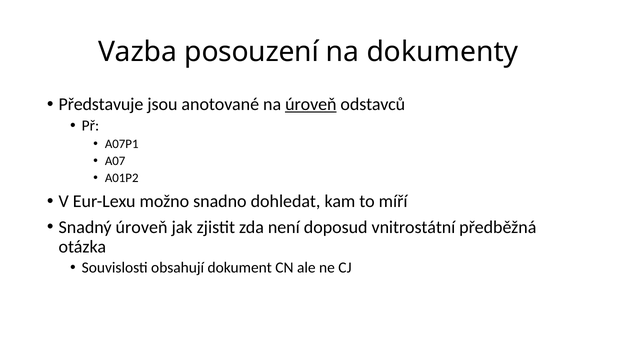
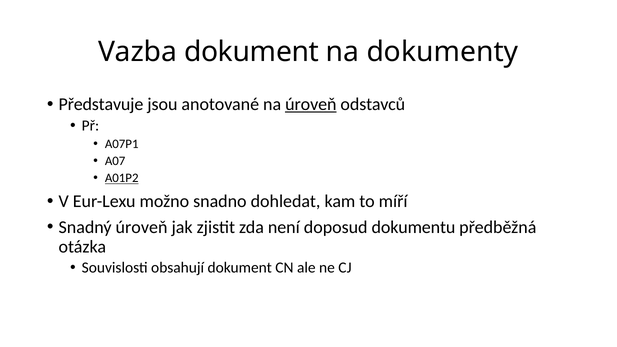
Vazba posouzení: posouzení -> dokument
A01P2 underline: none -> present
vnitrostátní: vnitrostátní -> dokumentu
